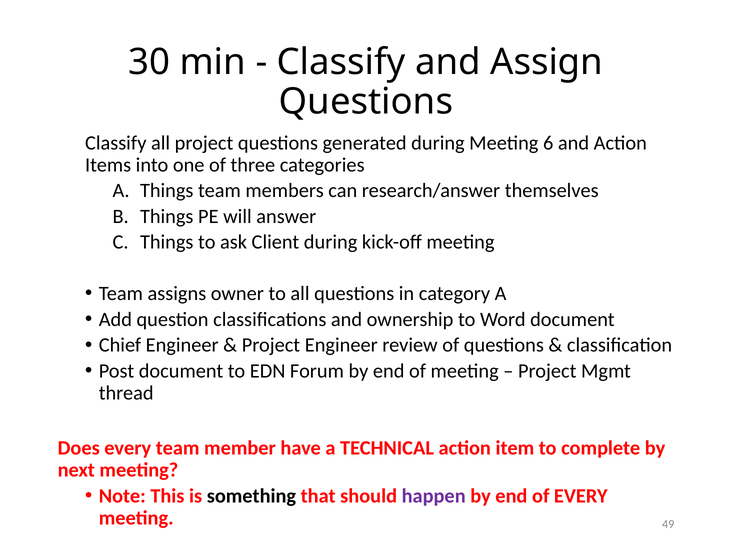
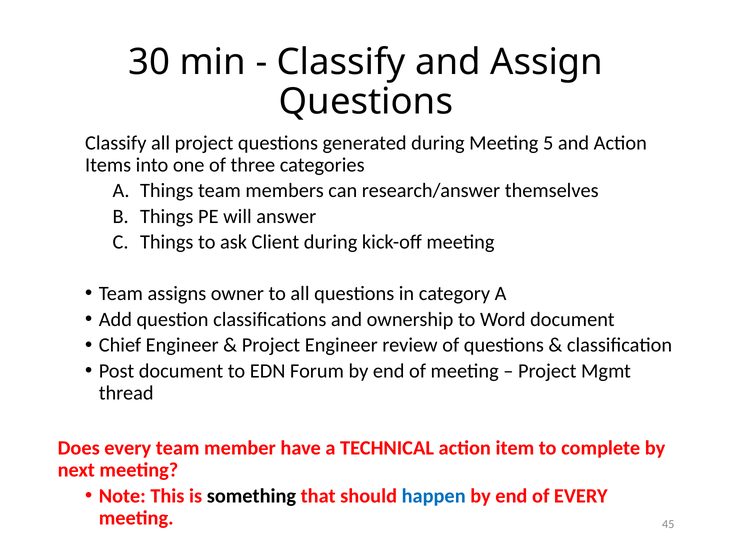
6: 6 -> 5
happen colour: purple -> blue
49: 49 -> 45
